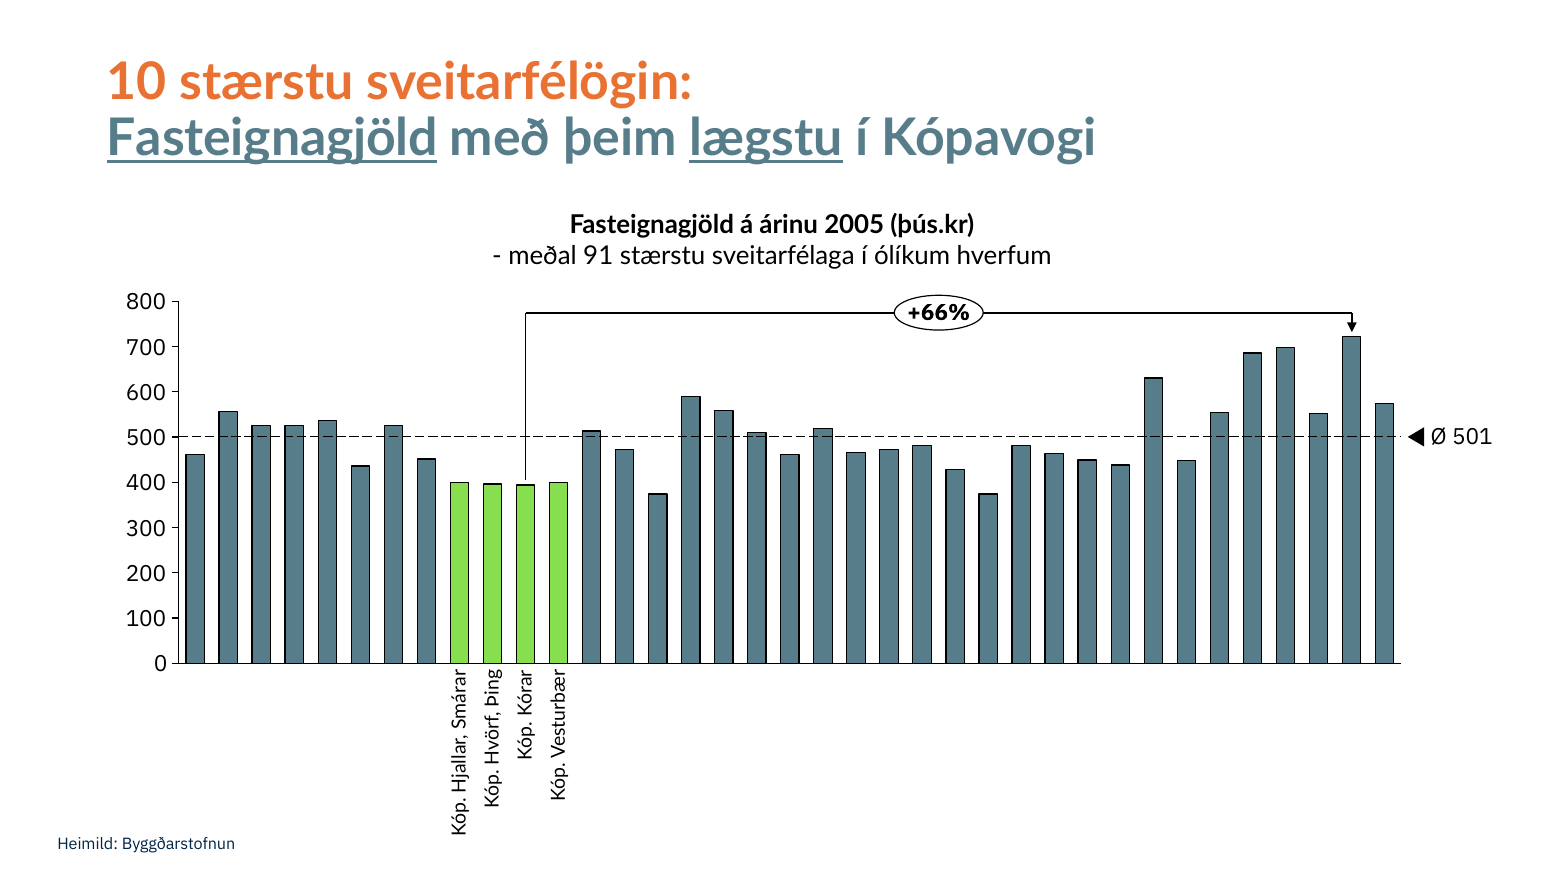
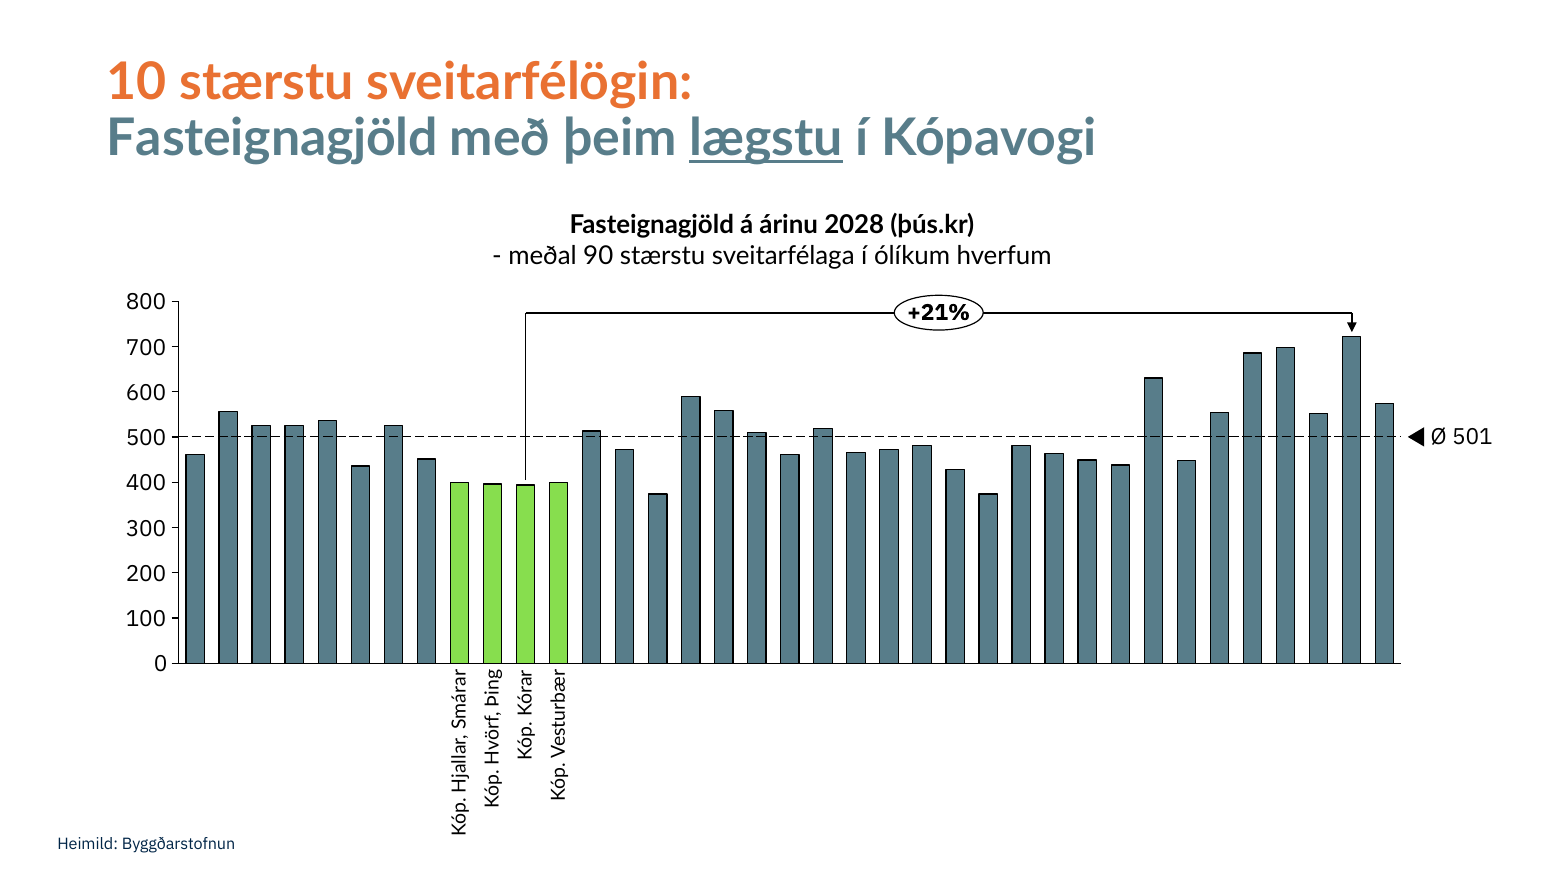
Fasteignagjöld at (272, 139) underline: present -> none
2005: 2005 -> 2028
91: 91 -> 90
+66%: +66% -> +21%
